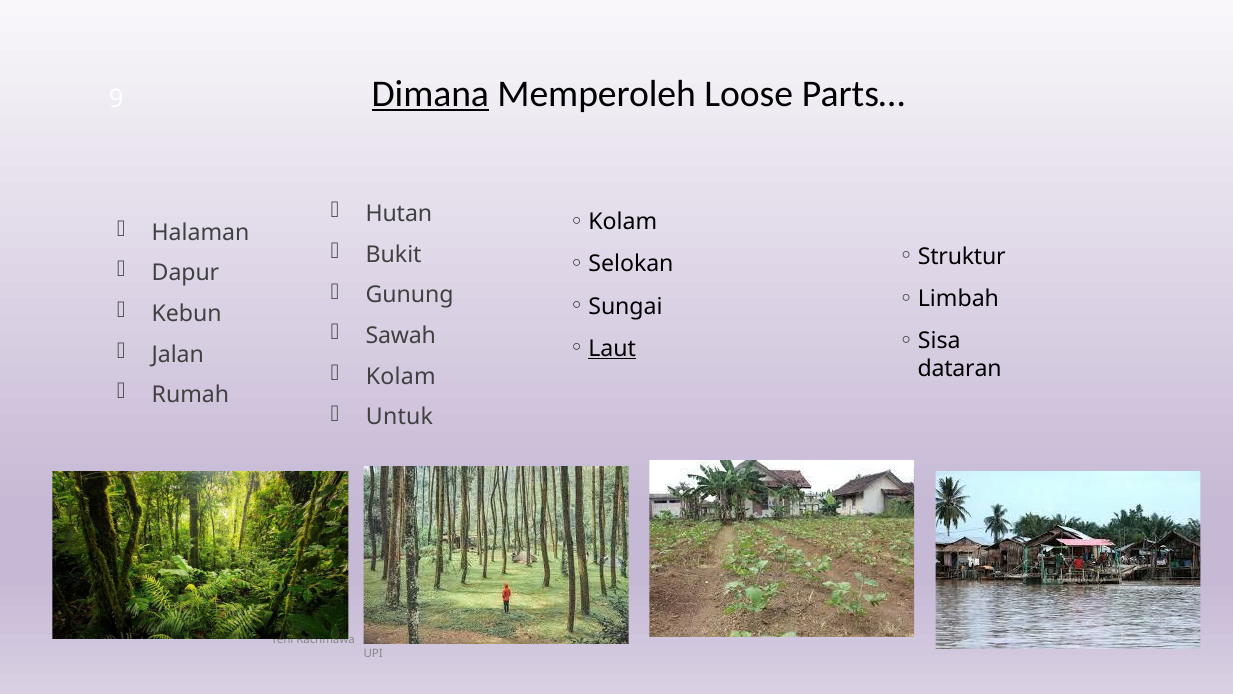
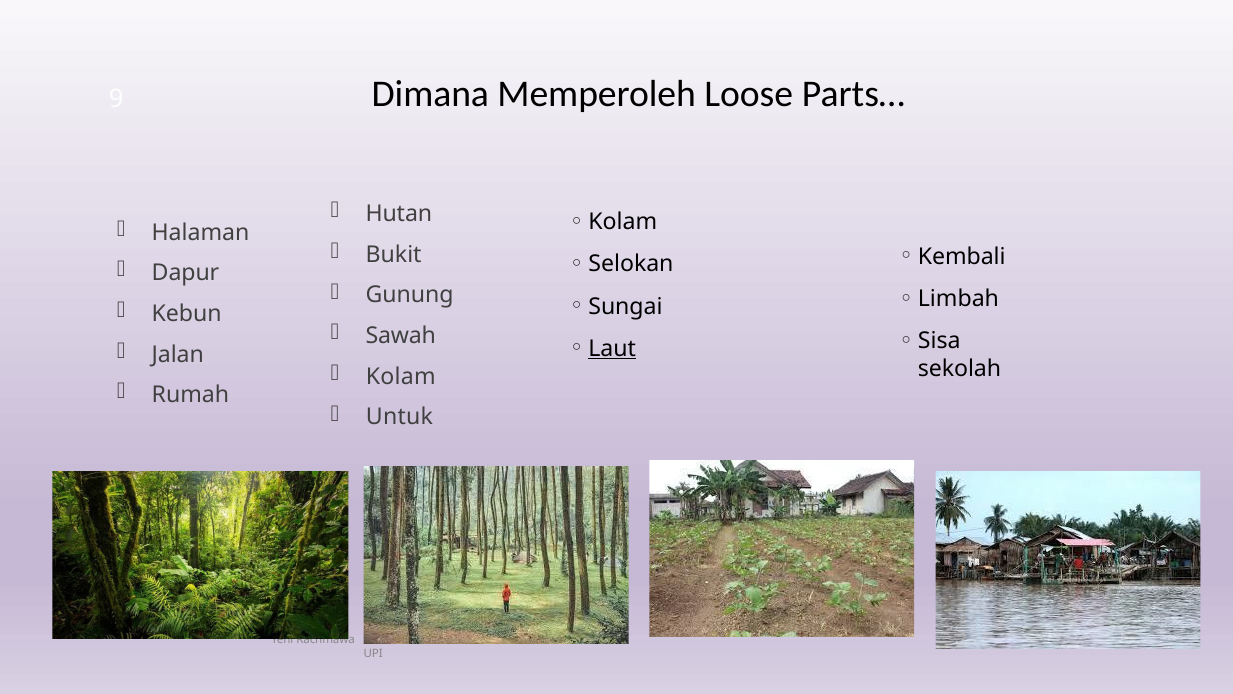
Dimana underline: present -> none
Struktur: Struktur -> Kembali
dataran: dataran -> sekolah
